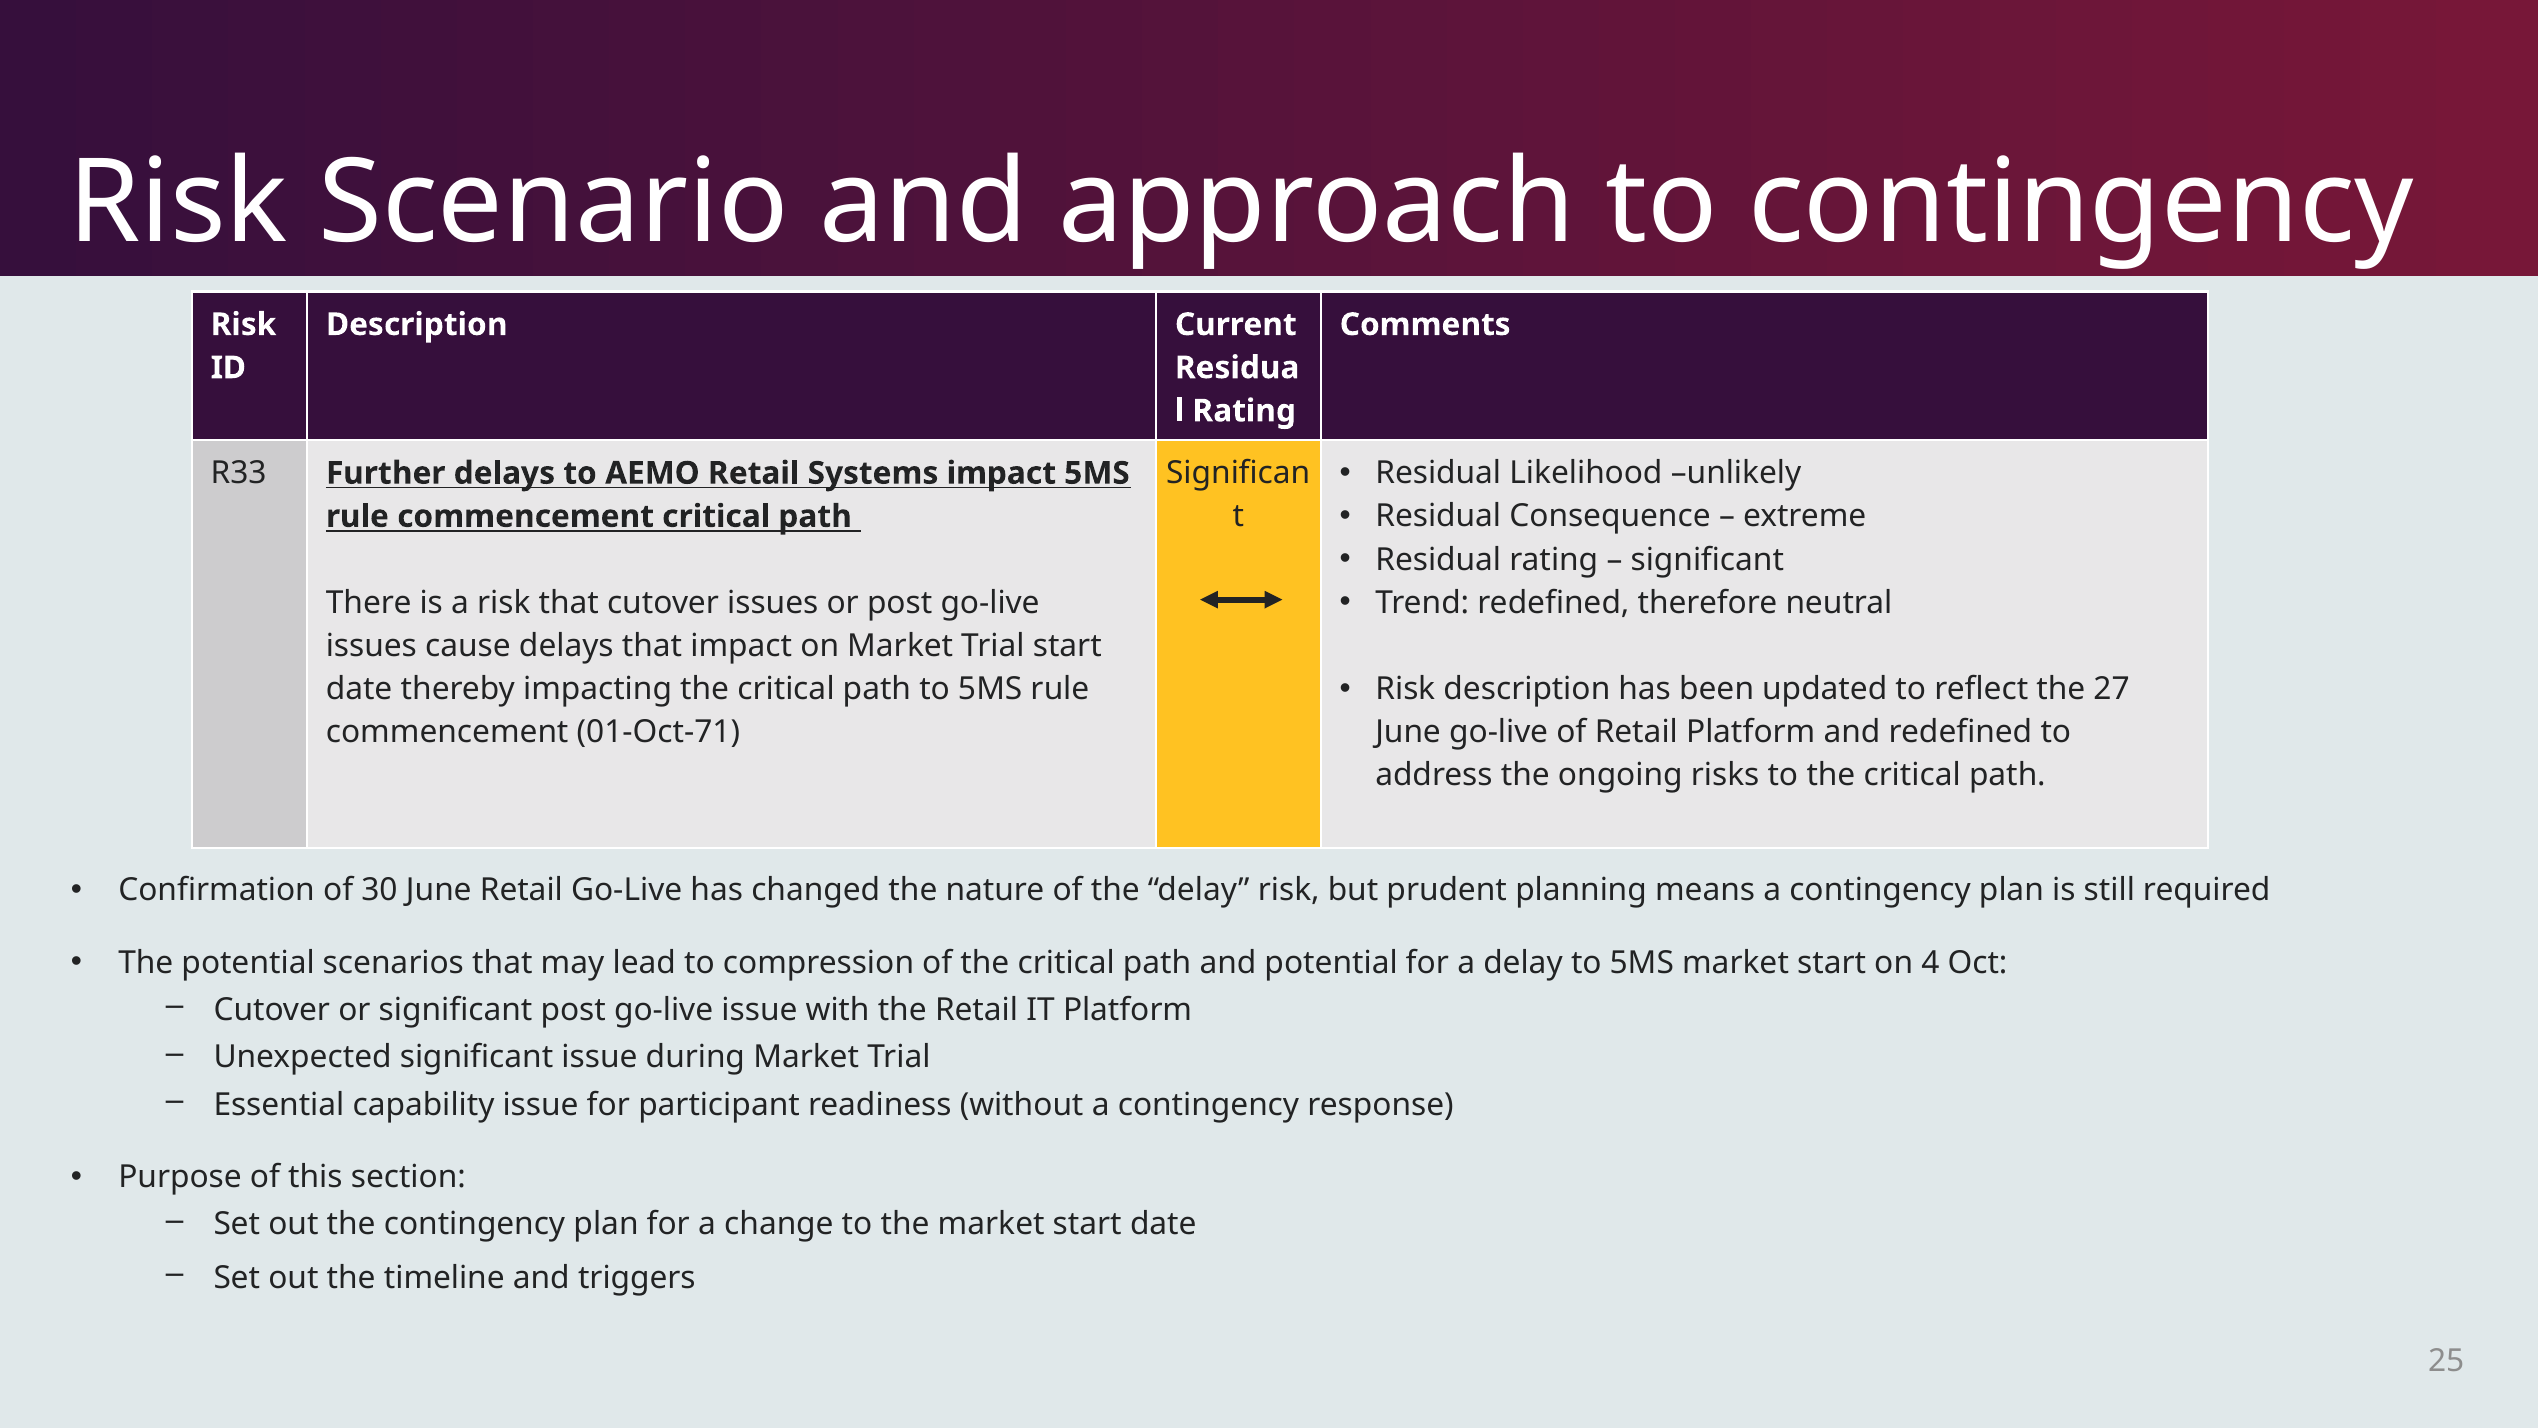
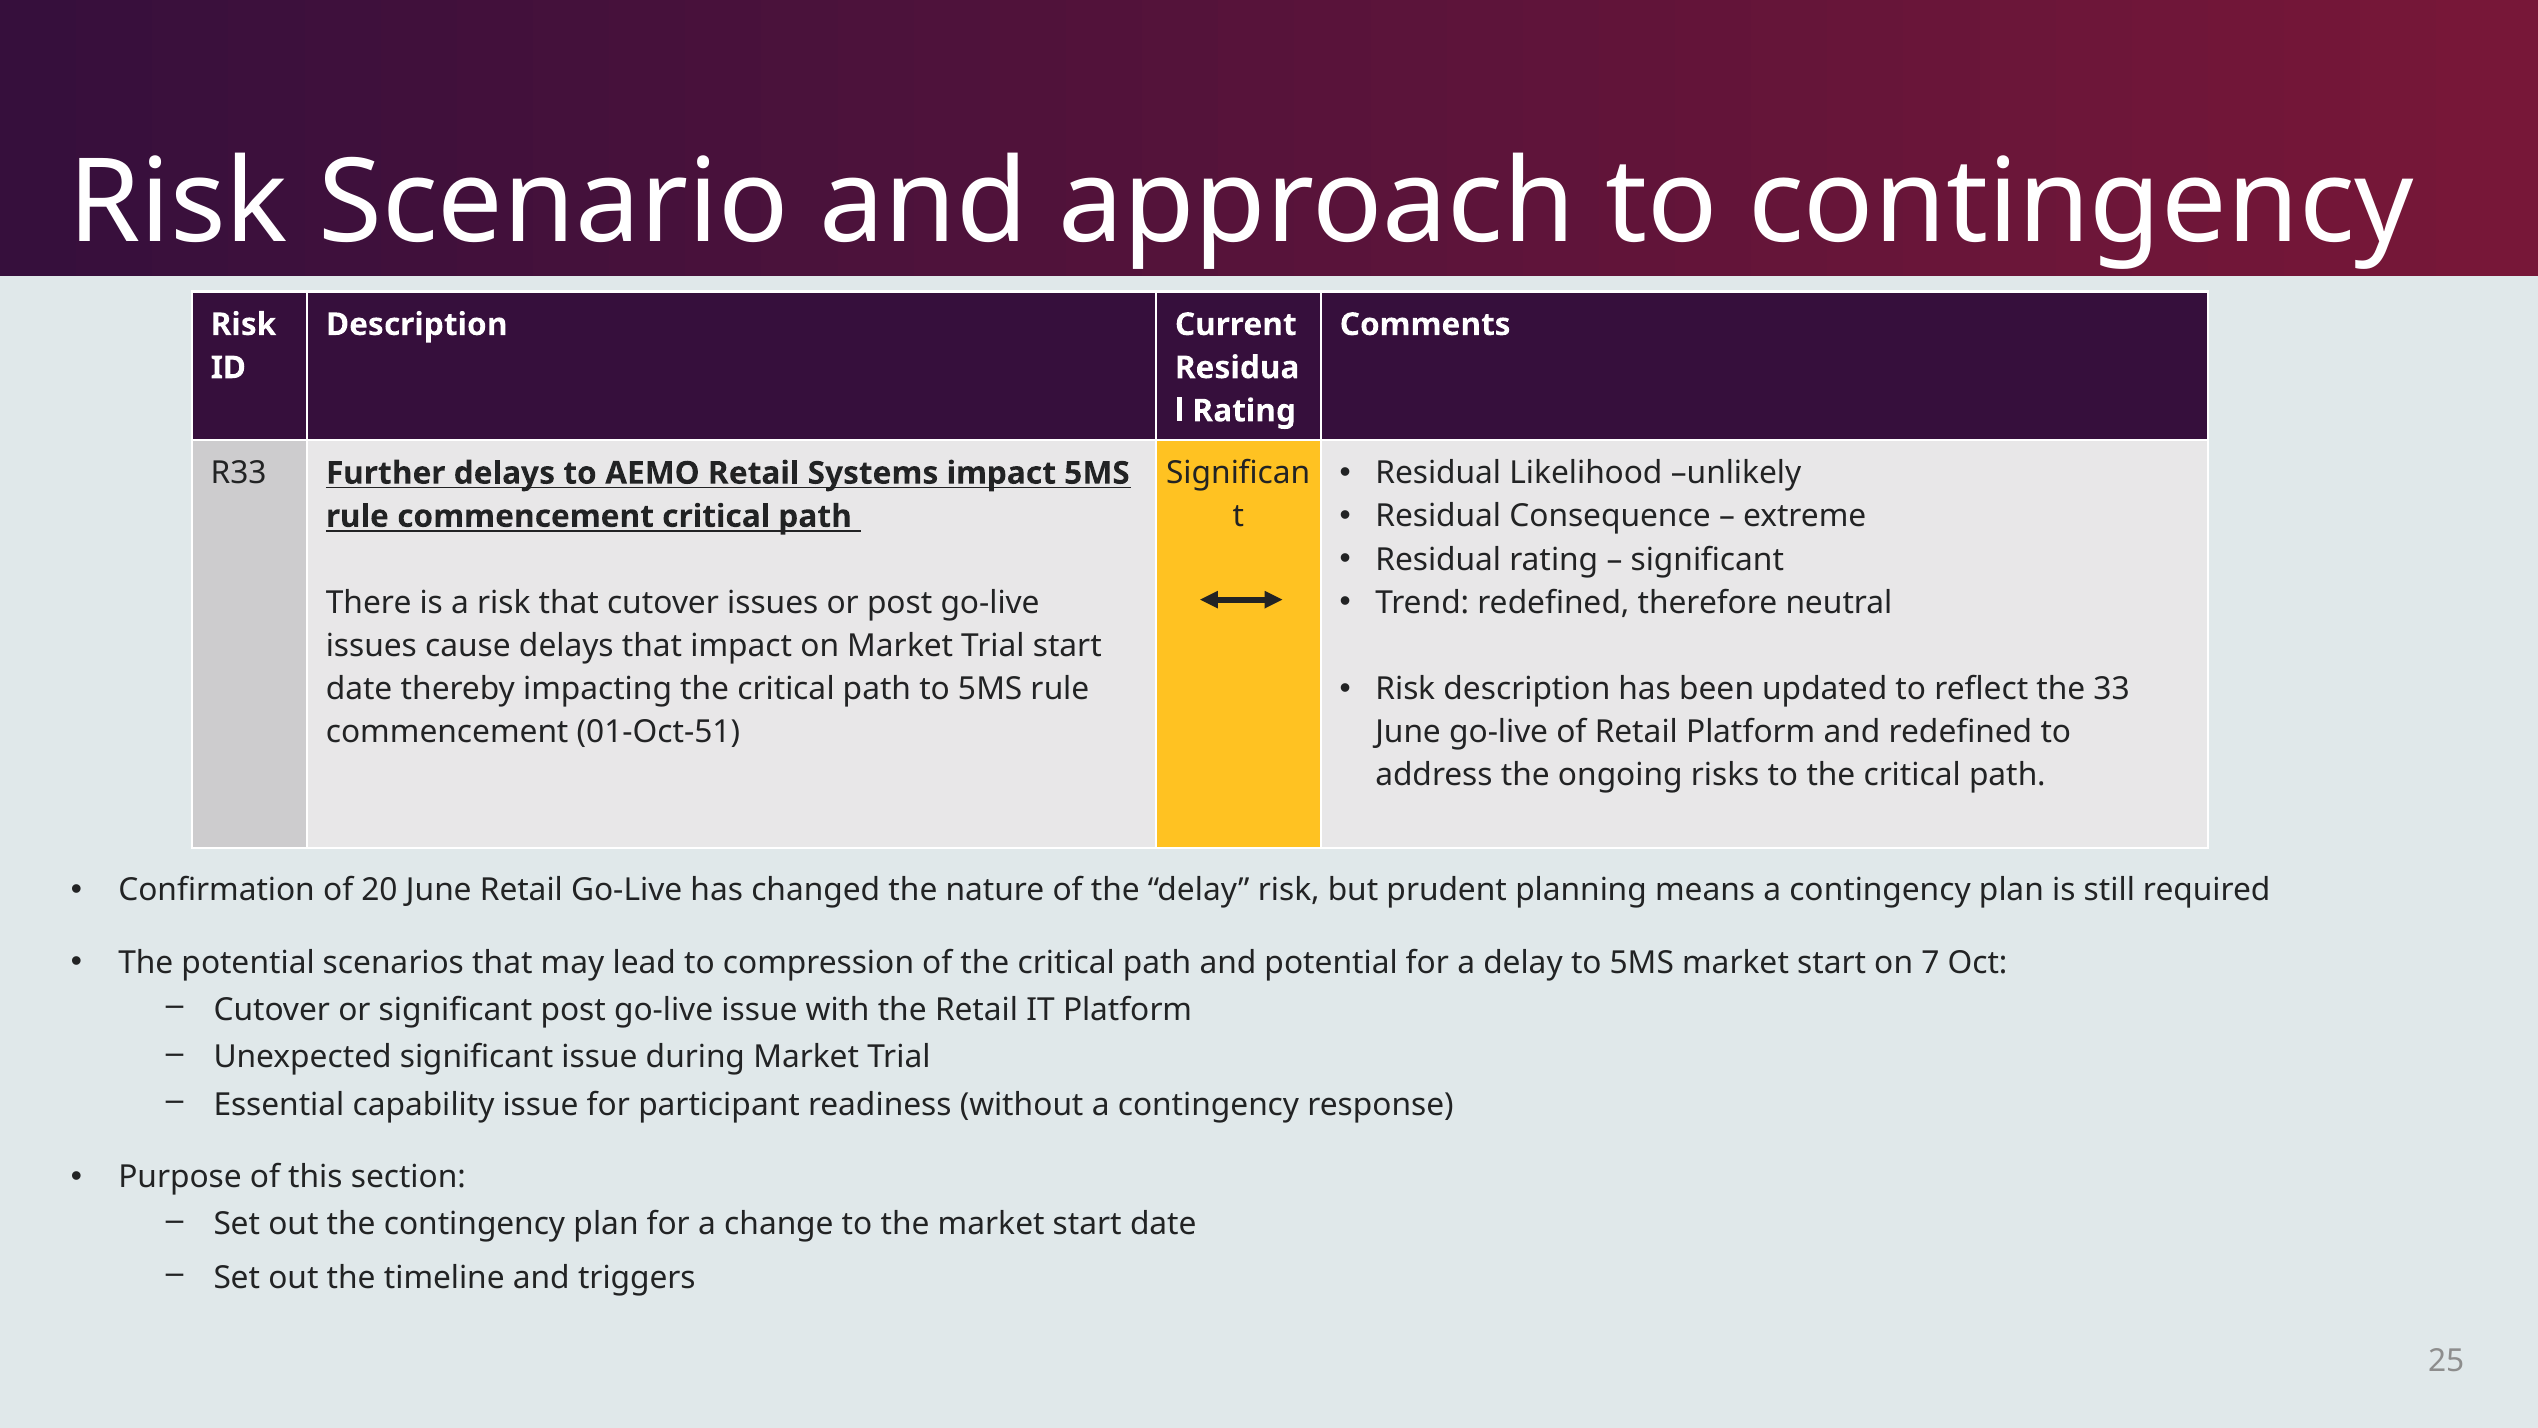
27: 27 -> 33
01-Oct-71: 01-Oct-71 -> 01-Oct-51
30: 30 -> 20
4: 4 -> 7
